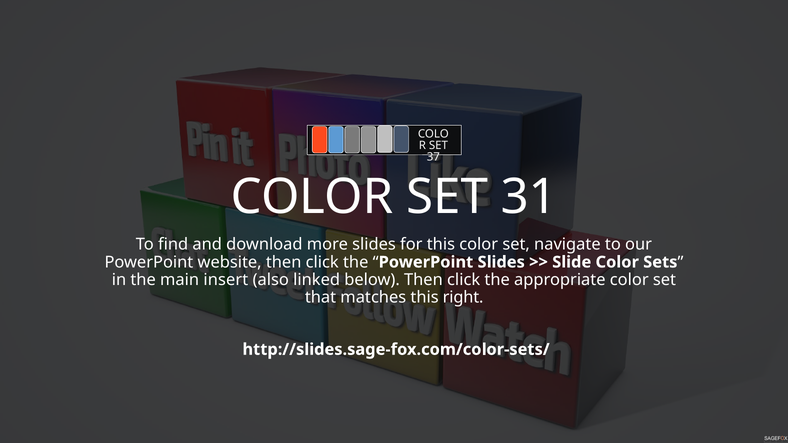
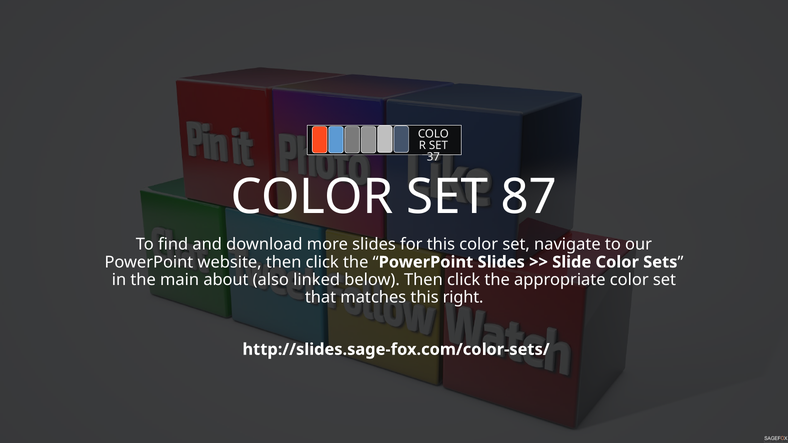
31: 31 -> 87
insert: insert -> about
